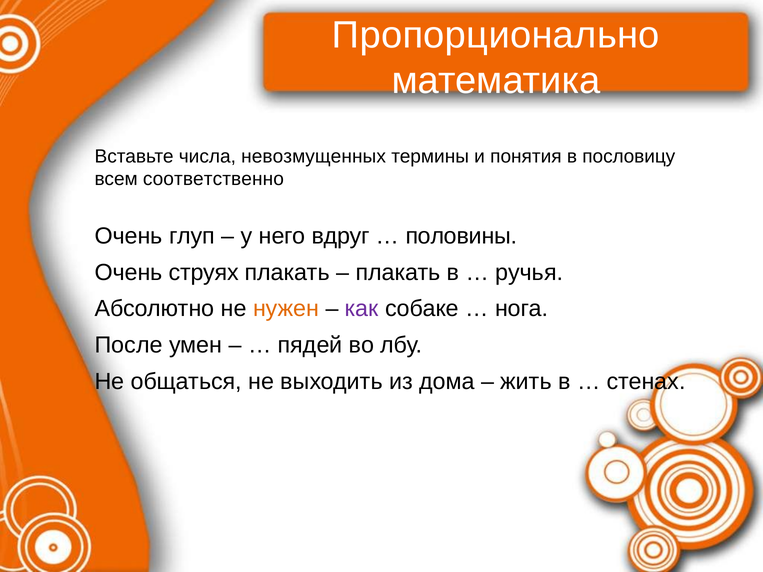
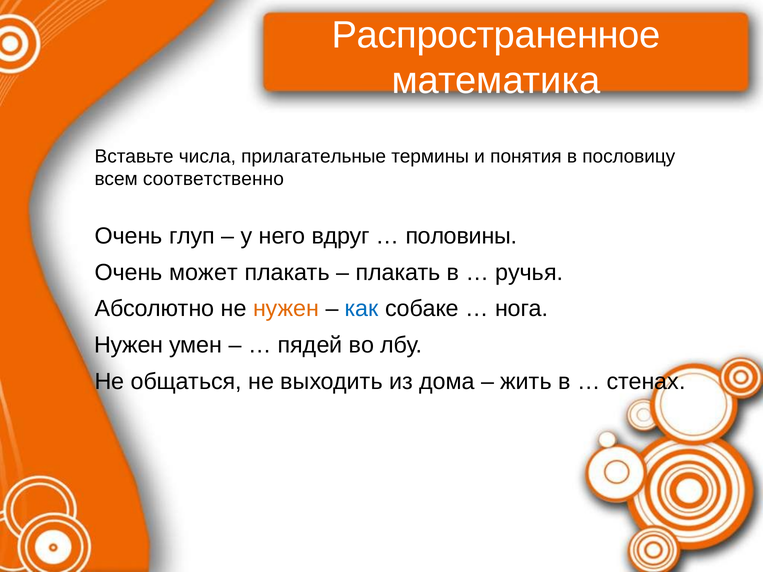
Пропорционально: Пропорционально -> Распространенное
невозмущенных: невозмущенных -> прилагательные
струях: струях -> может
как colour: purple -> blue
После at (129, 345): После -> Нужен
